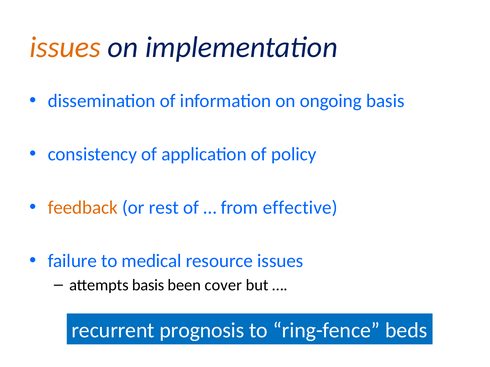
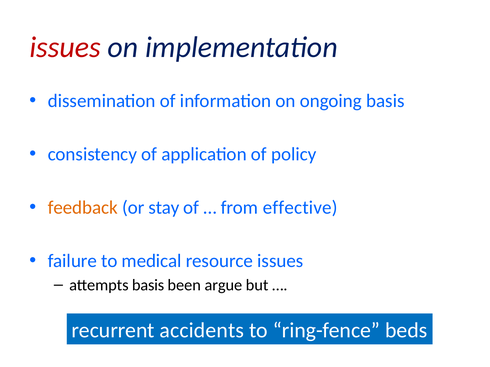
issues at (65, 47) colour: orange -> red
rest: rest -> stay
cover: cover -> argue
prognosis: prognosis -> accidents
